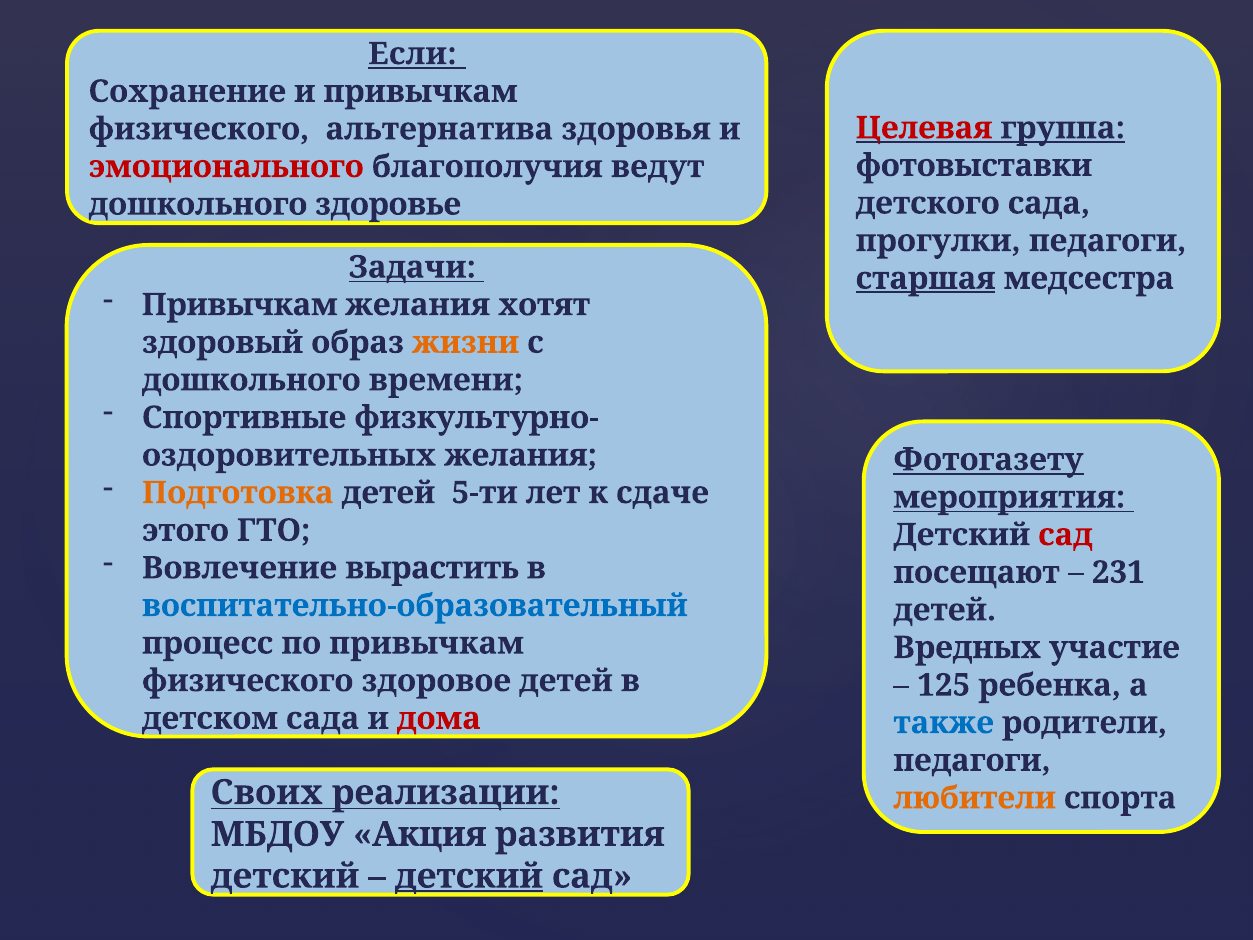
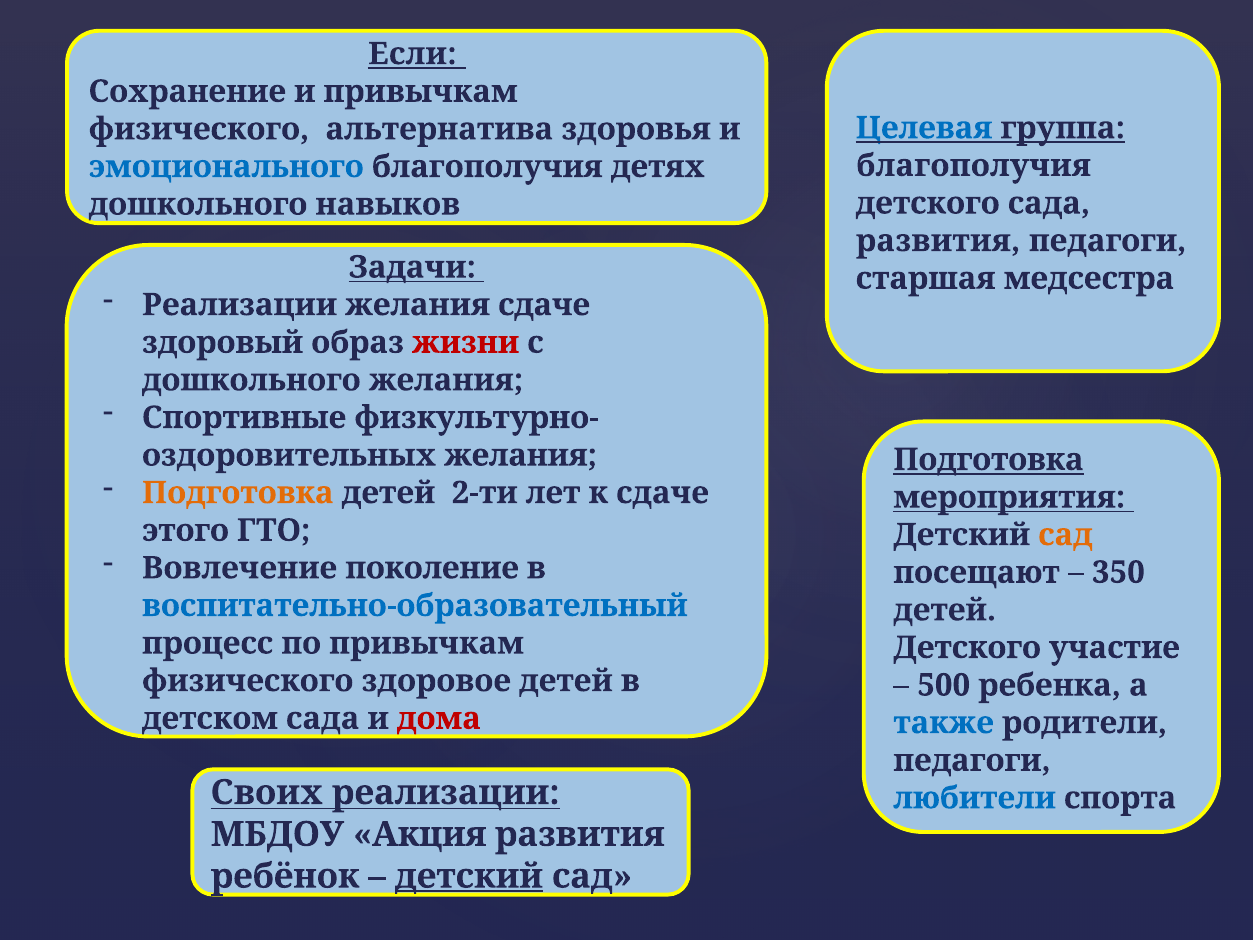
Целевая colour: red -> blue
фотовыставки at (974, 166): фотовыставки -> благополучия
эмоционального colour: red -> blue
ведут: ведут -> детях
здоровье: здоровье -> навыков
прогулки at (938, 241): прогулки -> развития
старшая underline: present -> none
Привычкам at (240, 305): Привычкам -> Реализации
желания хотят: хотят -> сдаче
жизни colour: orange -> red
дошкольного времени: времени -> желания
Фотогазету at (988, 460): Фотогазету -> Подготовка
5-ти: 5-ти -> 2-ти
сад at (1066, 535) colour: red -> orange
вырастить: вырастить -> поколение
231: 231 -> 350
Вредных at (967, 647): Вредных -> Детского
125: 125 -> 500
любители colour: orange -> blue
детский at (285, 876): детский -> ребёнок
